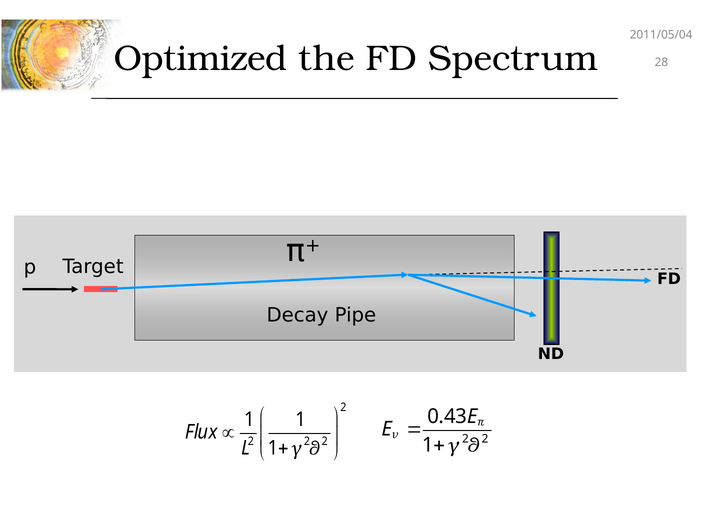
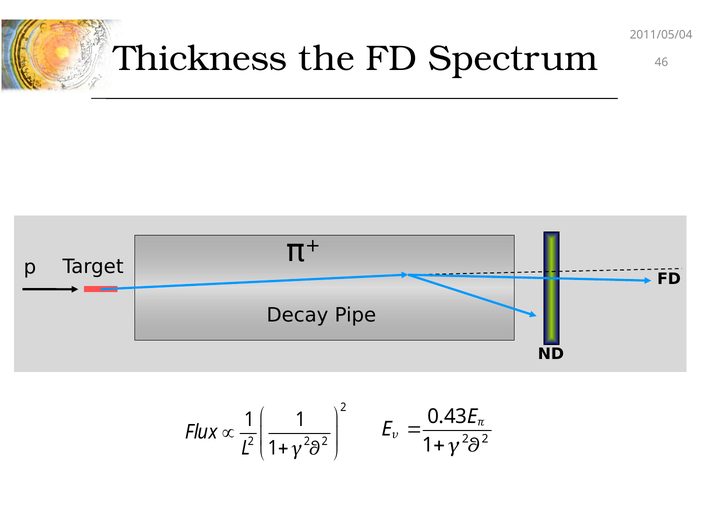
Optimized: Optimized -> Thickness
28: 28 -> 46
